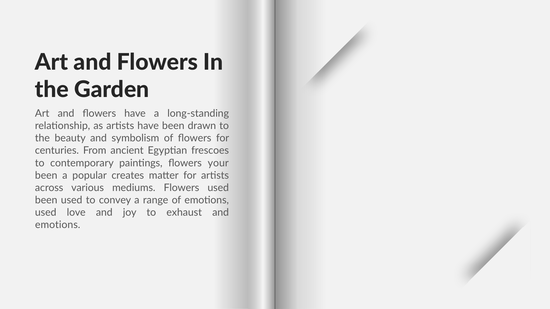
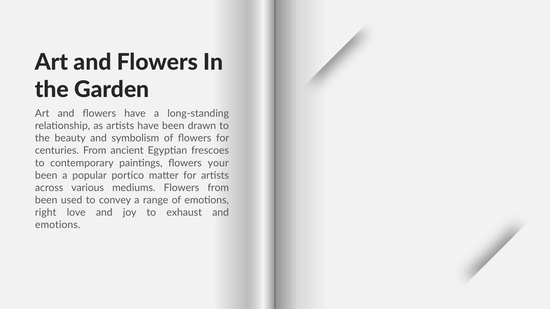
creates: creates -> portico
Flowers used: used -> from
used at (46, 213): used -> right
